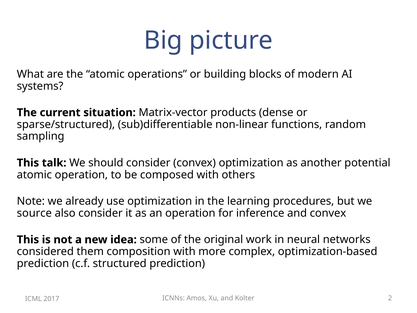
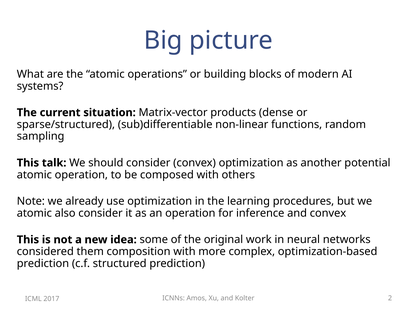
source at (34, 213): source -> atomic
